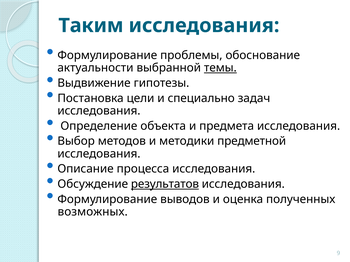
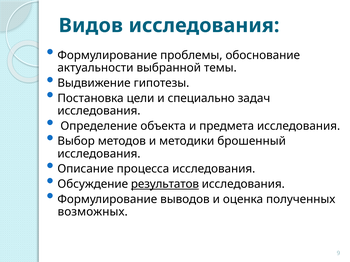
Таким: Таким -> Видов
темы underline: present -> none
предметной: предметной -> брошенный
